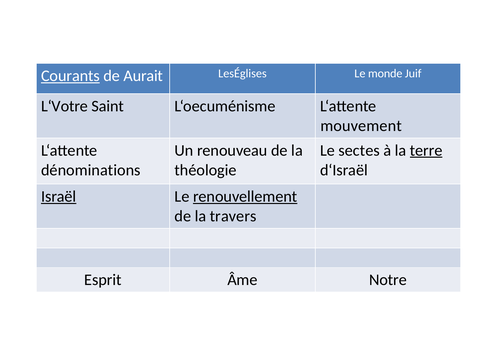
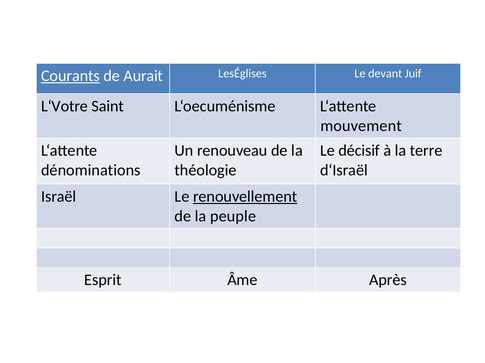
monde: monde -> devant
sectes: sectes -> décisif
terre underline: present -> none
Israël underline: present -> none
travers: travers -> peuple
Notre: Notre -> Après
